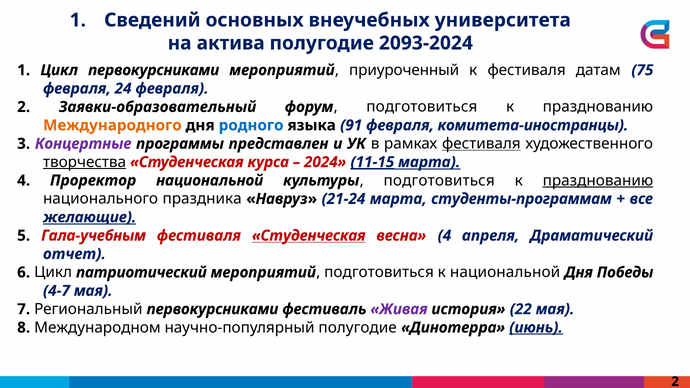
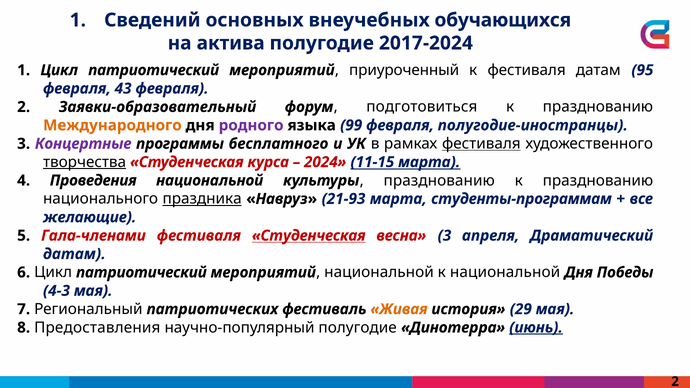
университета: университета -> обучающихся
2093-2024: 2093-2024 -> 2017-2024
1 Цикл первокурсниками: первокурсниками -> патриотический
75: 75 -> 95
24: 24 -> 43
родного colour: blue -> purple
91: 91 -> 99
комитета-иностранцы: комитета-иностранцы -> полугодие-иностранцы
представлен: представлен -> бесплатного
11-15 underline: present -> none
Проректор: Проректор -> Проведения
культуры подготовиться: подготовиться -> празднованию
празднованию at (598, 181) underline: present -> none
праздника underline: none -> present
21-24: 21-24 -> 21-93
желающие underline: present -> none
Гала-учебным: Гала-учебным -> Гала-членами
весна 4: 4 -> 3
отчет at (74, 254): отчет -> датам
мероприятий подготовиться: подготовиться -> национальной
4-7: 4-7 -> 4-3
Региональный первокурсниками: первокурсниками -> патриотических
Живая colour: purple -> orange
22: 22 -> 29
Международном: Международном -> Предоставления
